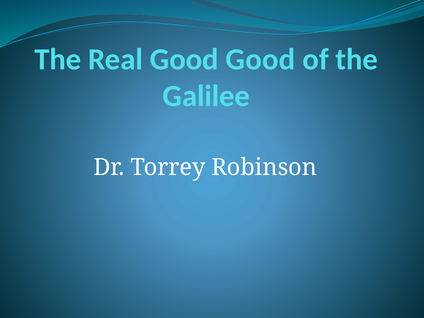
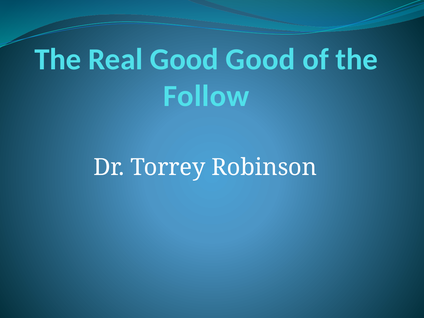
Galilee: Galilee -> Follow
